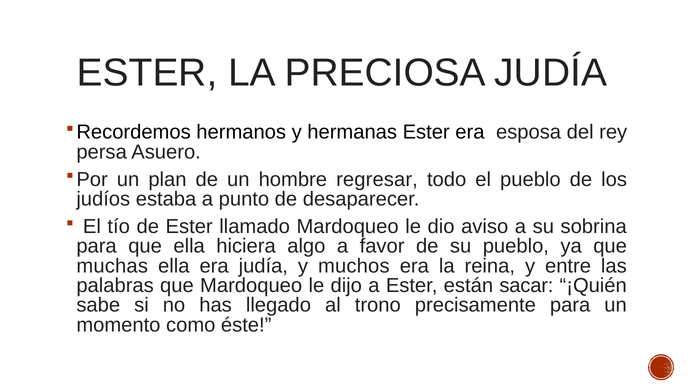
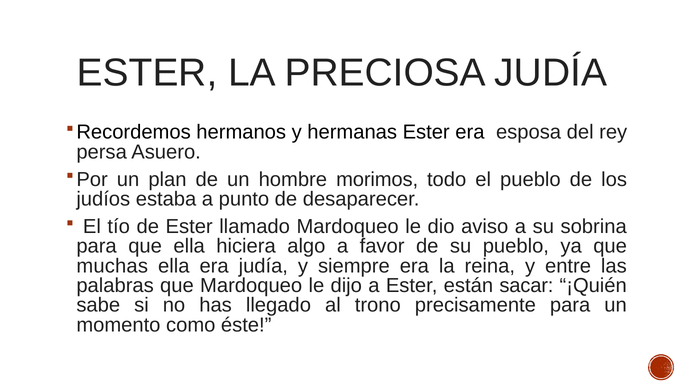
regresar: regresar -> morimos
muchos: muchos -> siempre
